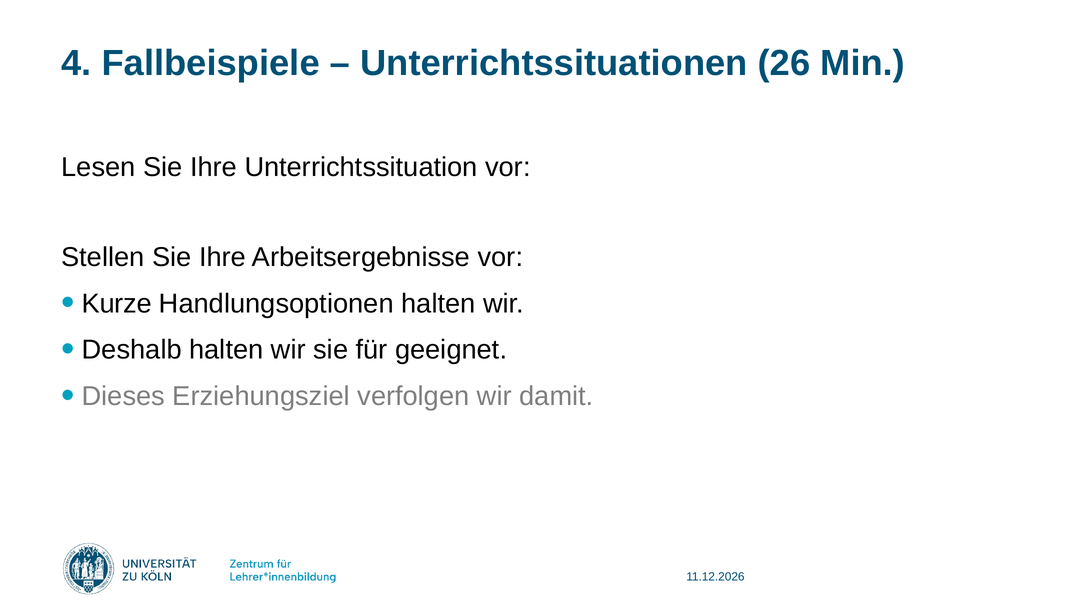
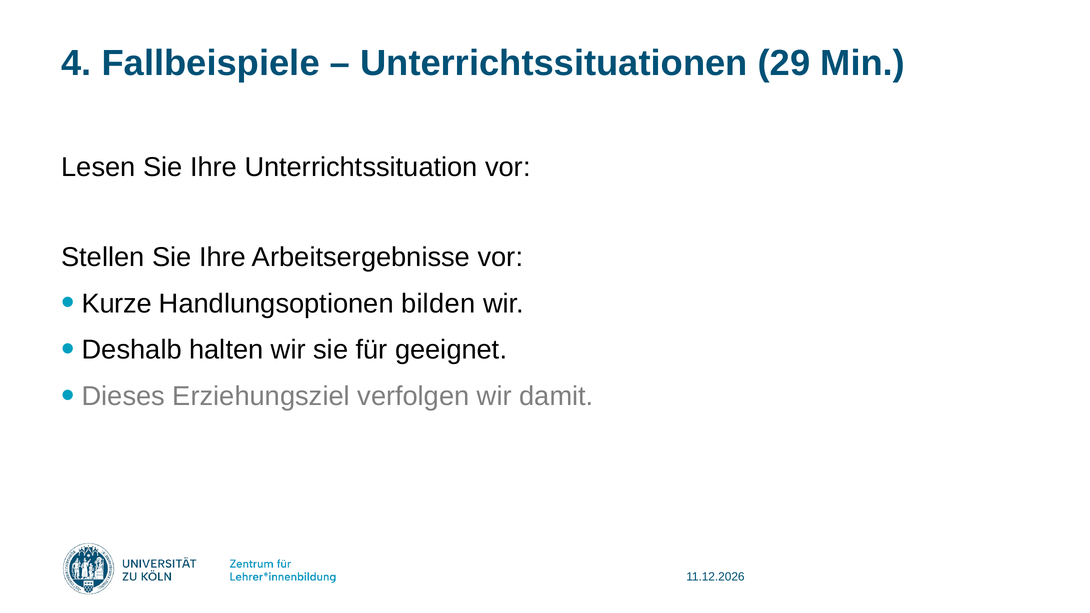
26: 26 -> 29
Handlungsoptionen halten: halten -> bilden
